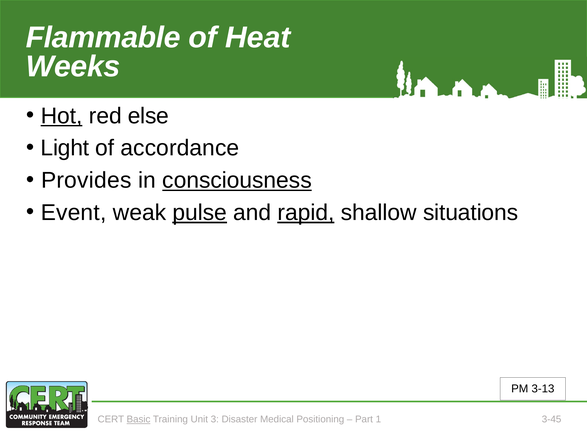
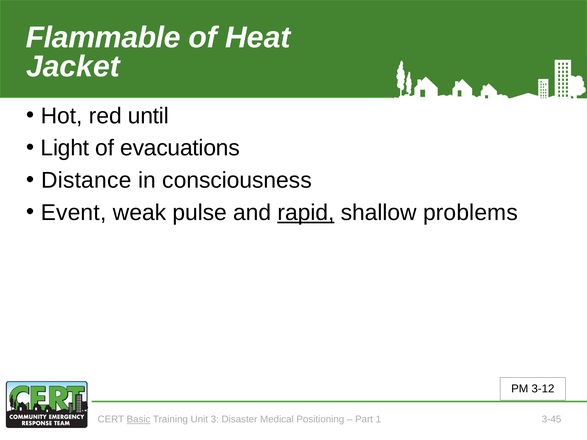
Weeks: Weeks -> Jacket
Hot underline: present -> none
else: else -> until
accordance: accordance -> evacuations
Provides: Provides -> Distance
consciousness underline: present -> none
pulse underline: present -> none
situations: situations -> problems
3-13: 3-13 -> 3-12
